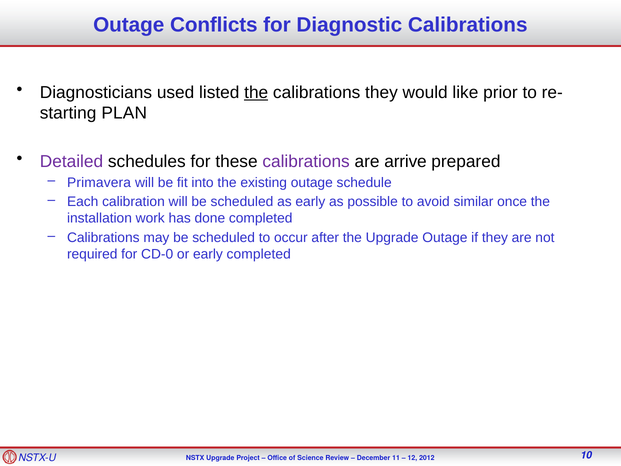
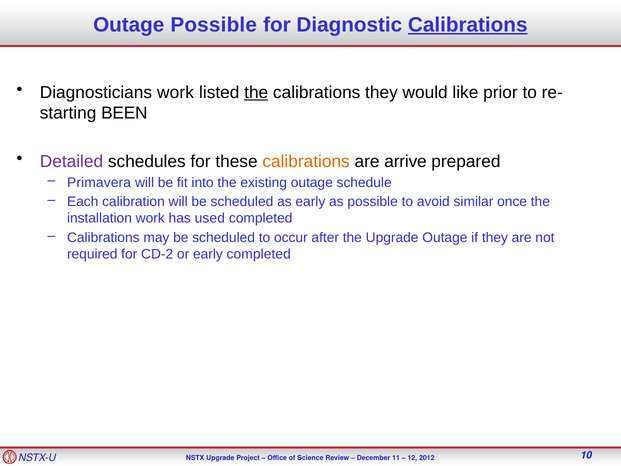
Outage Conflicts: Conflicts -> Possible
Calibrations at (468, 25) underline: none -> present
Diagnosticians used: used -> work
PLAN: PLAN -> BEEN
calibrations at (306, 161) colour: purple -> orange
done: done -> used
CD-0: CD-0 -> CD-2
